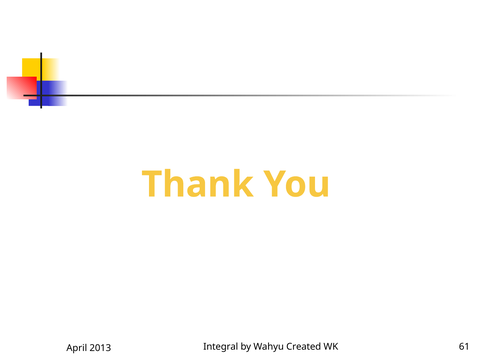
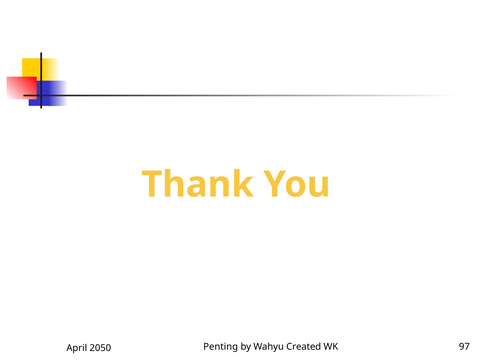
Integral: Integral -> Penting
61: 61 -> 97
2013: 2013 -> 2050
